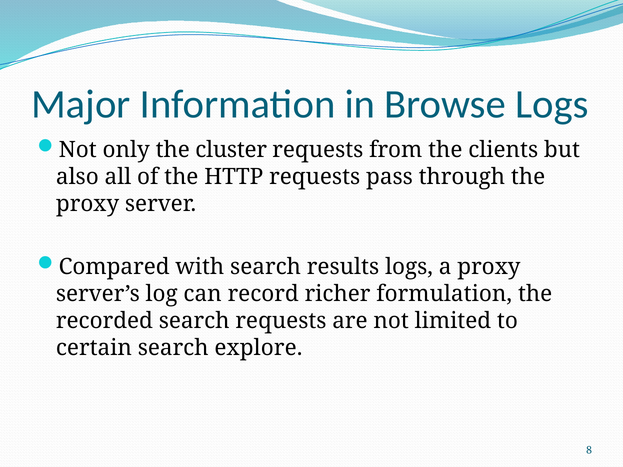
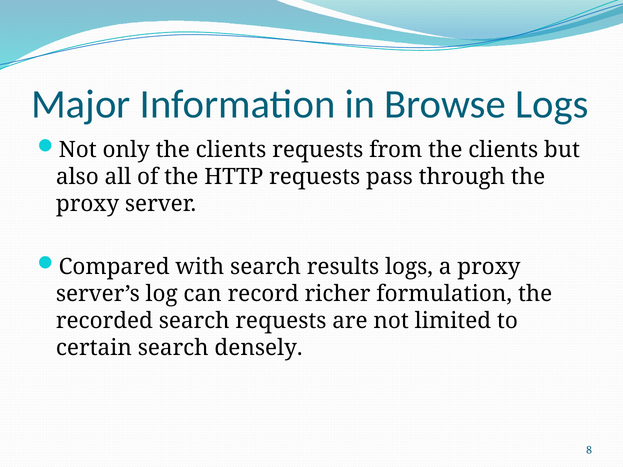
only the cluster: cluster -> clients
explore: explore -> densely
